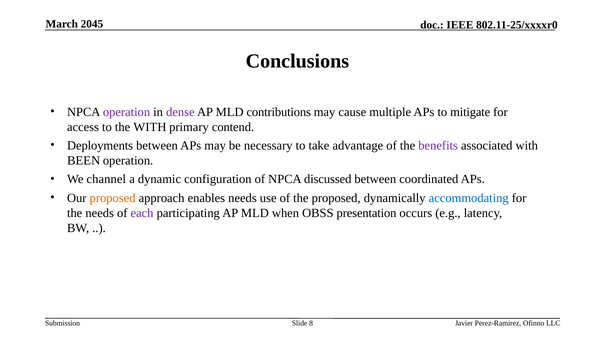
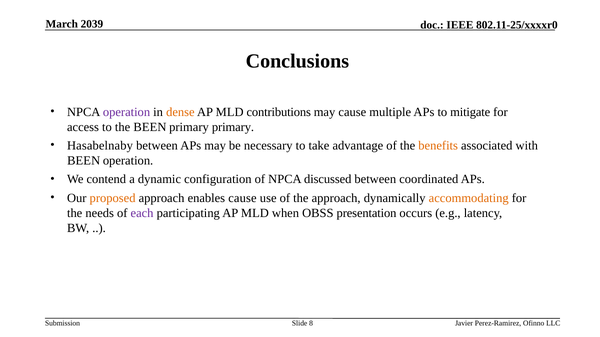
2045: 2045 -> 2039
dense colour: purple -> orange
the WITH: WITH -> BEEN
primary contend: contend -> primary
Deployments: Deployments -> Hasabelnaby
benefits colour: purple -> orange
channel: channel -> contend
enables needs: needs -> cause
the proposed: proposed -> approach
accommodating colour: blue -> orange
